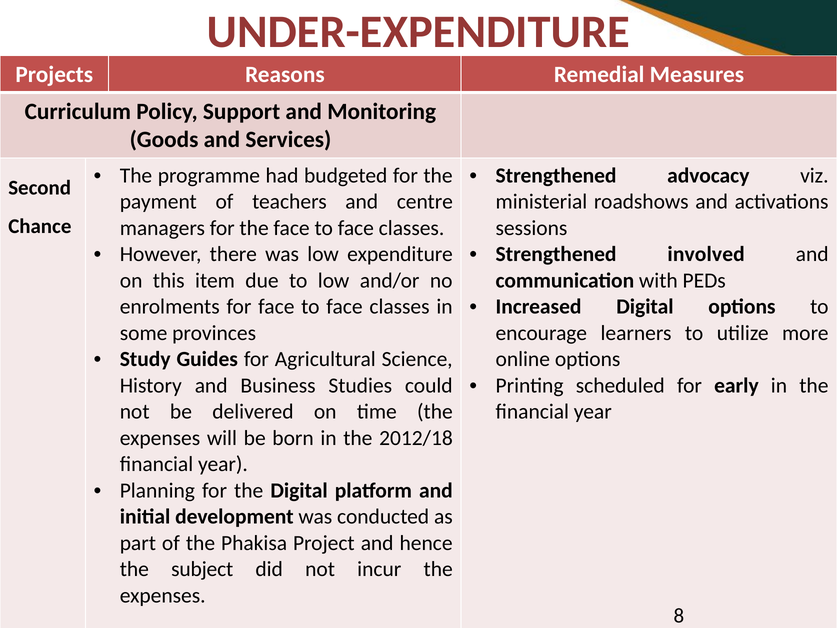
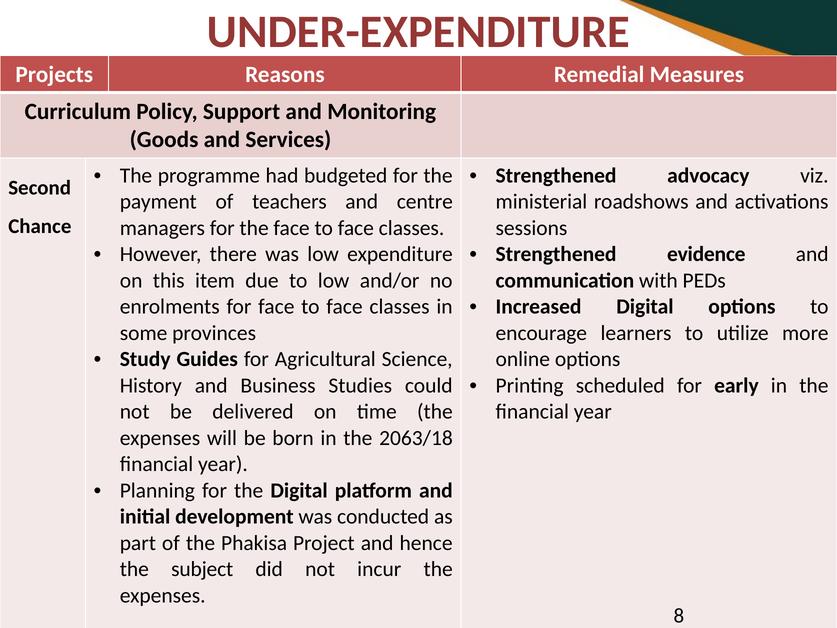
involved: involved -> evidence
2012/18: 2012/18 -> 2063/18
